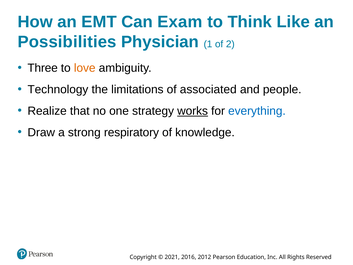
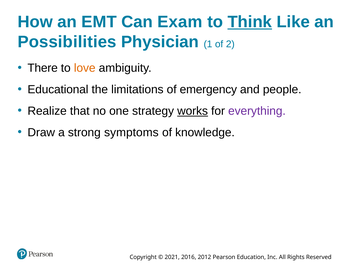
Think underline: none -> present
Three: Three -> There
Technology: Technology -> Educational
associated: associated -> emergency
everything colour: blue -> purple
respiratory: respiratory -> symptoms
